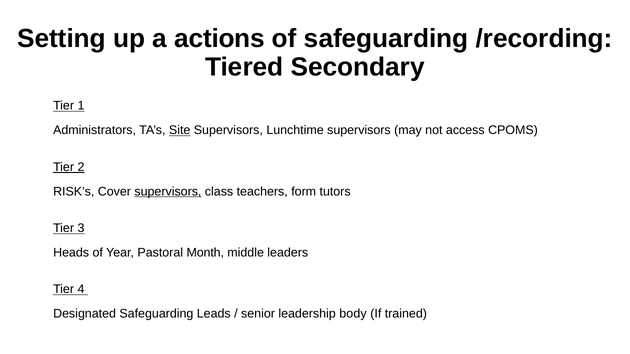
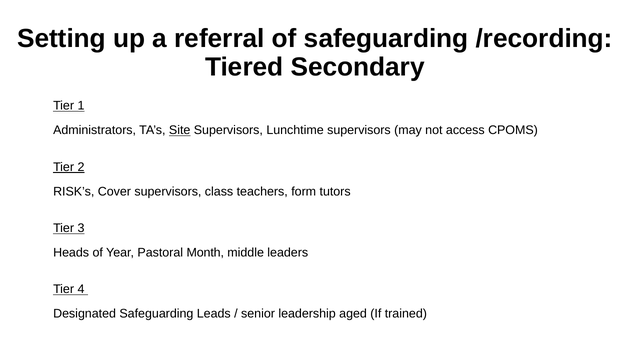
actions: actions -> referral
supervisors at (168, 192) underline: present -> none
body: body -> aged
